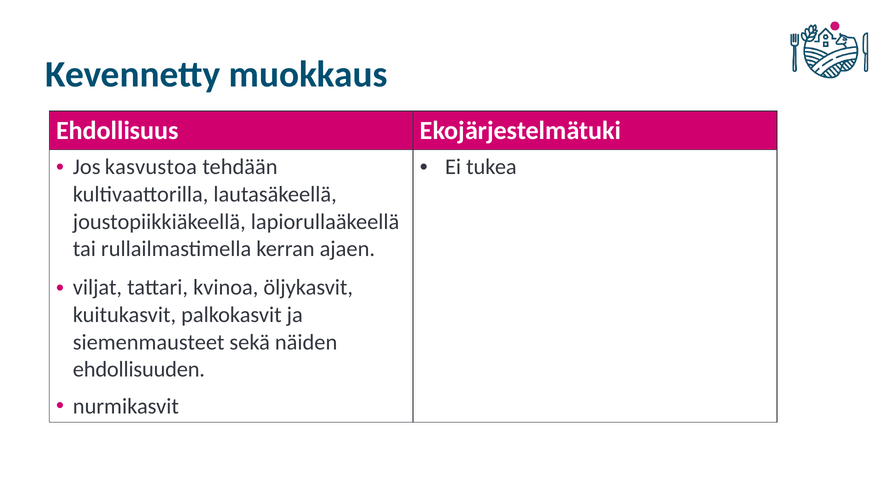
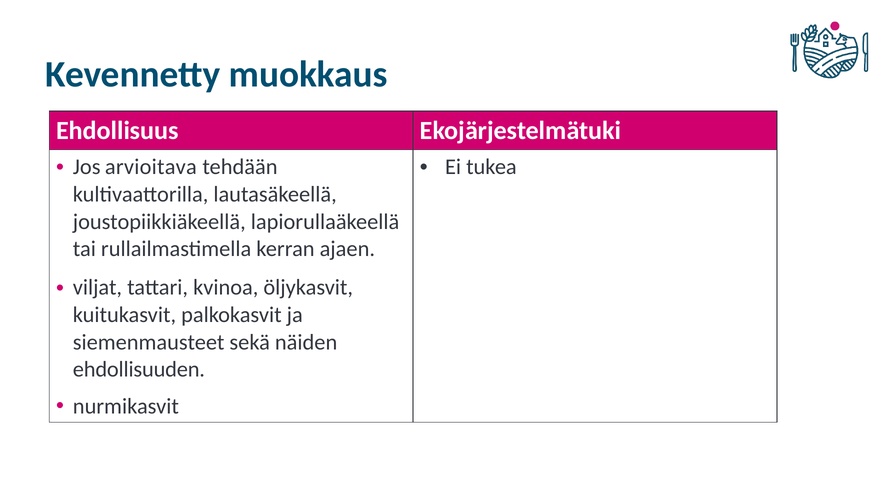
kasvustoa: kasvustoa -> arvioitava
